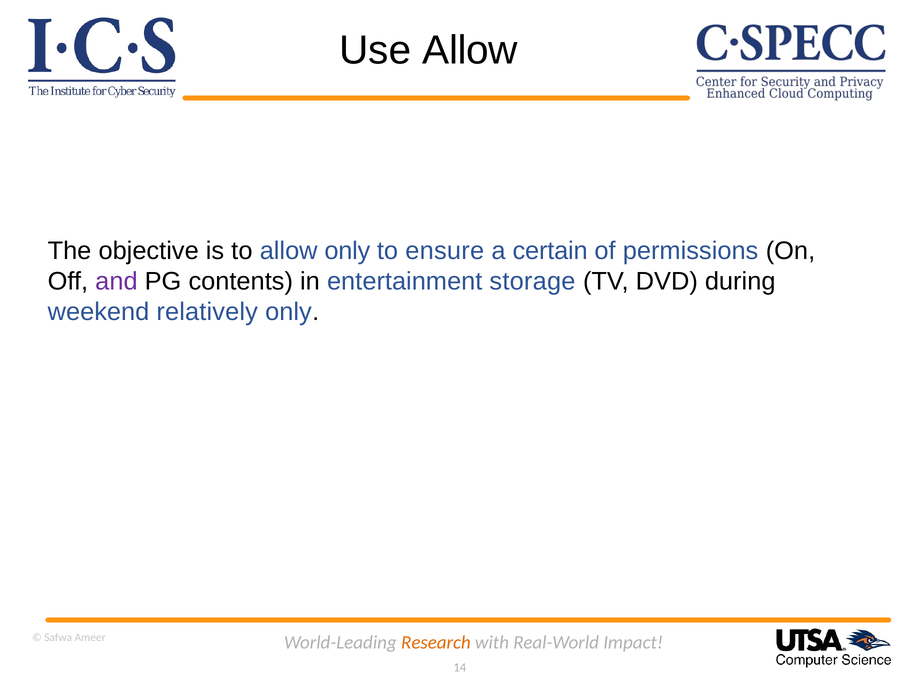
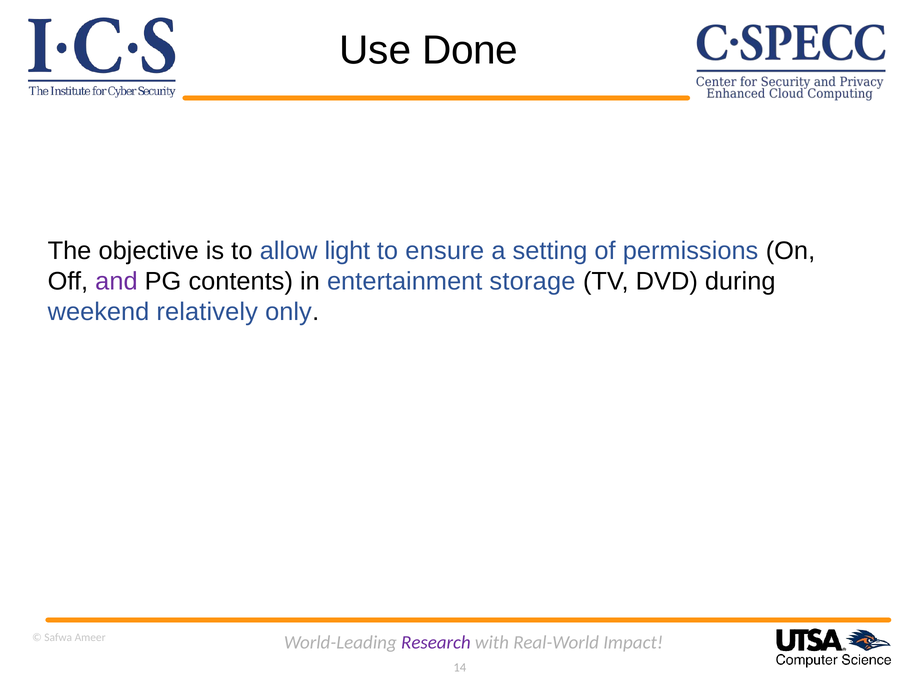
Use Allow: Allow -> Done
allow only: only -> light
certain: certain -> setting
Research colour: orange -> purple
